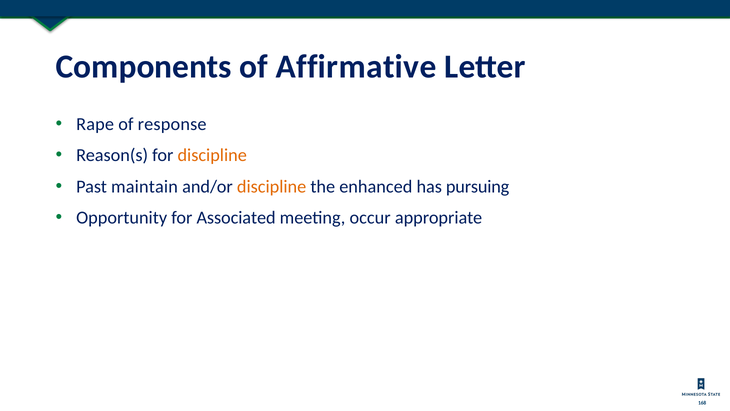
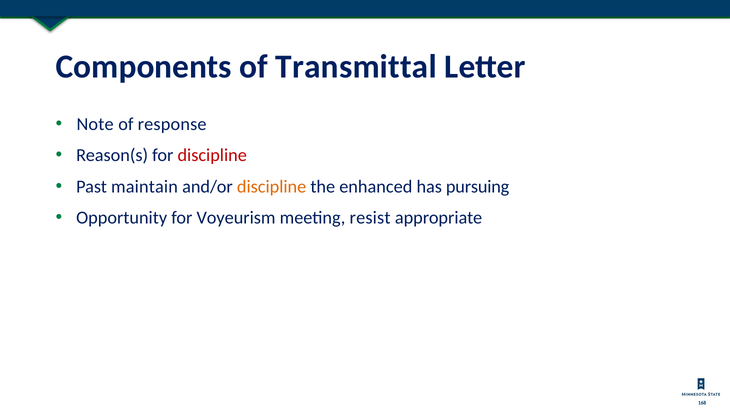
Affirmative: Affirmative -> Transmittal
Rape: Rape -> Note
discipline at (212, 155) colour: orange -> red
Associated: Associated -> Voyeurism
occur: occur -> resist
